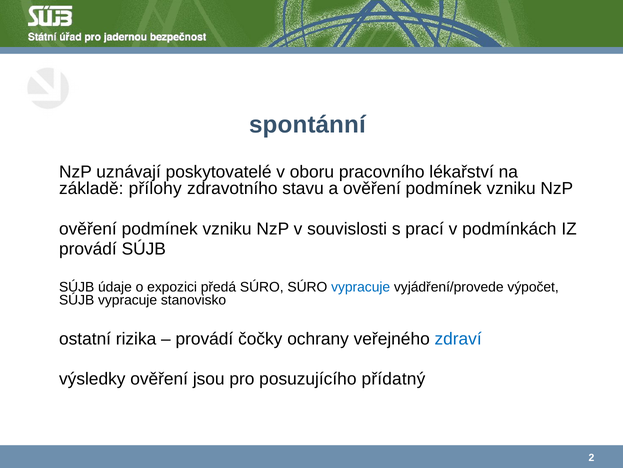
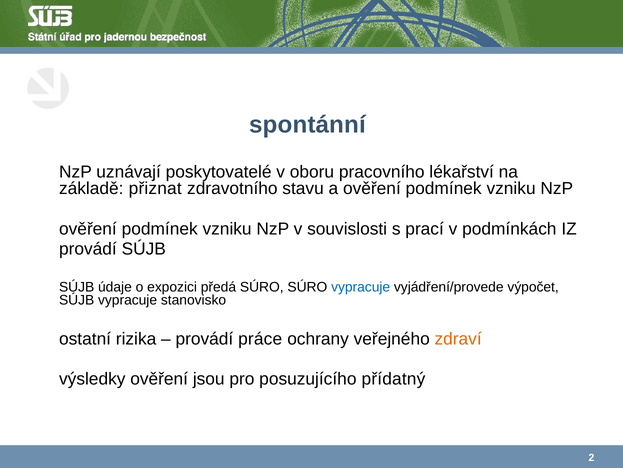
přílohy: přílohy -> přiznat
čočky: čočky -> práce
zdraví colour: blue -> orange
